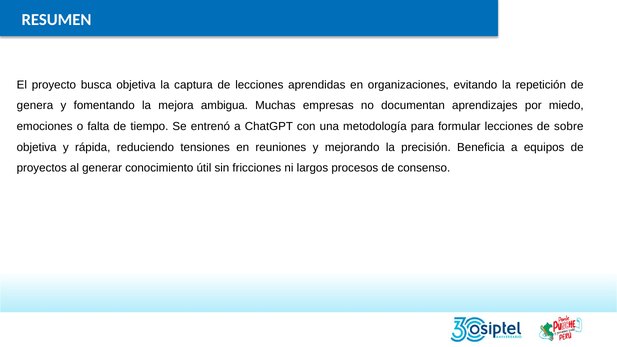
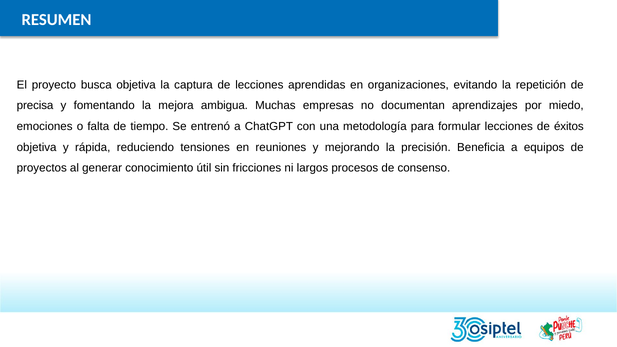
genera: genera -> precisa
sobre: sobre -> éxitos
